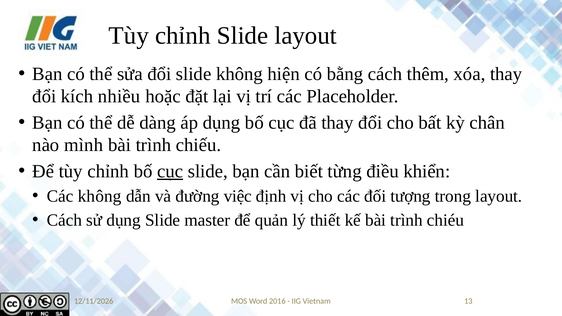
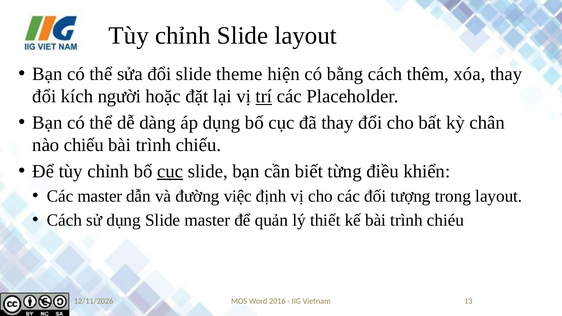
slide không: không -> theme
nhiều: nhiều -> người
trí underline: none -> present
nào mình: mình -> chiếu
Các không: không -> master
